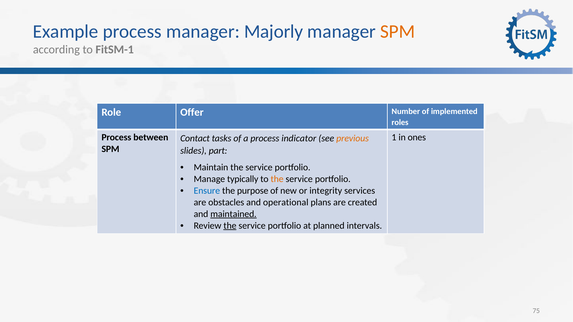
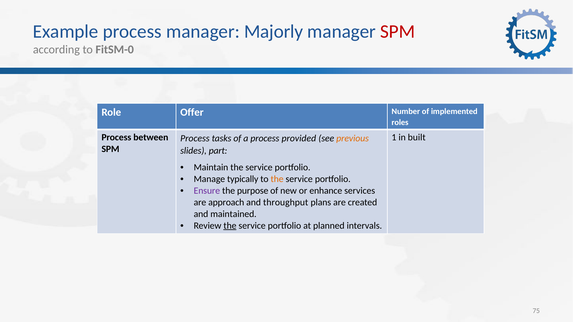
SPM at (398, 32) colour: orange -> red
FitSM-1: FitSM-1 -> FitSM-0
ones: ones -> built
Contact at (195, 138): Contact -> Process
indicator: indicator -> provided
Ensure colour: blue -> purple
integrity: integrity -> enhance
obstacles: obstacles -> approach
operational: operational -> throughput
maintained underline: present -> none
